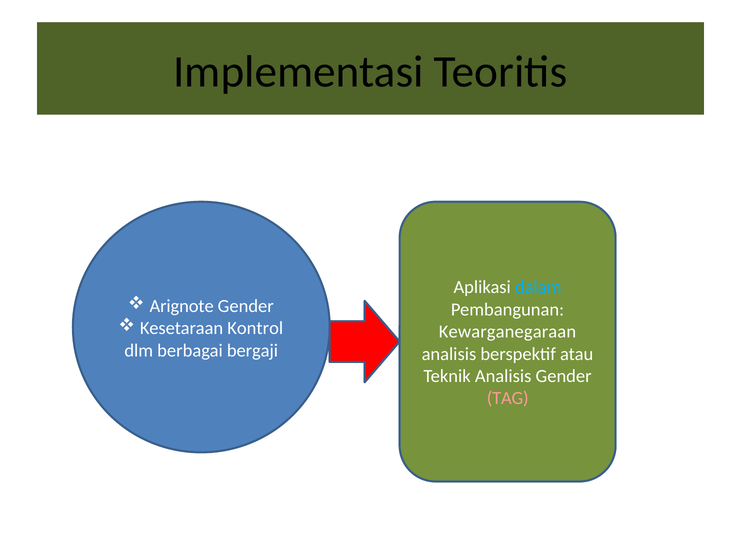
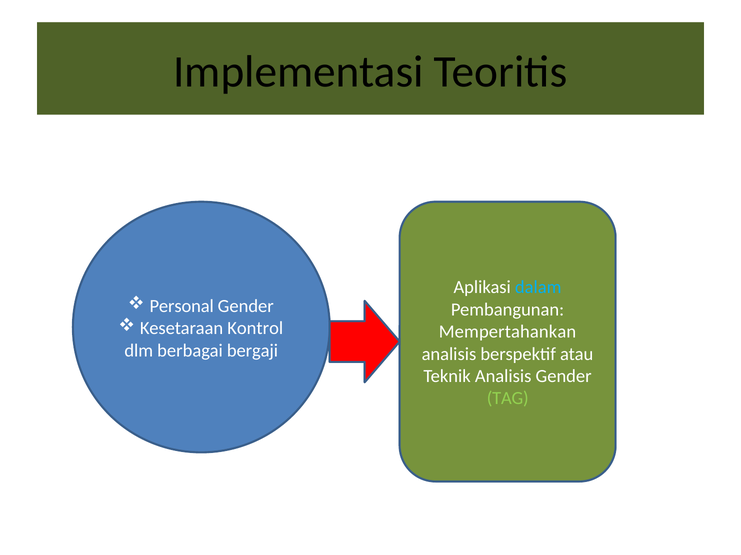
Arignote: Arignote -> Personal
Kewarganegaraan: Kewarganegaraan -> Mempertahankan
TAG colour: pink -> light green
